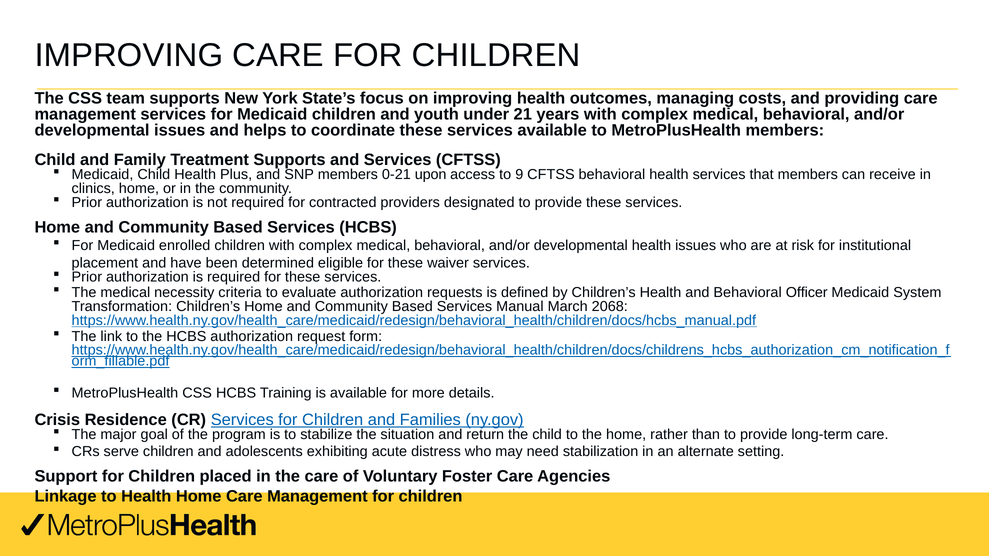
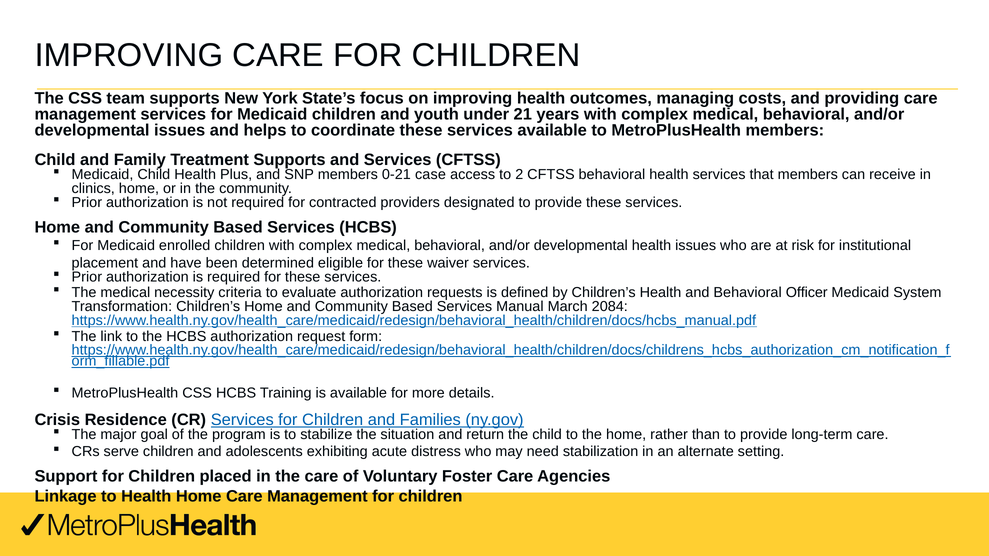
upon: upon -> case
9: 9 -> 2
2068: 2068 -> 2084
